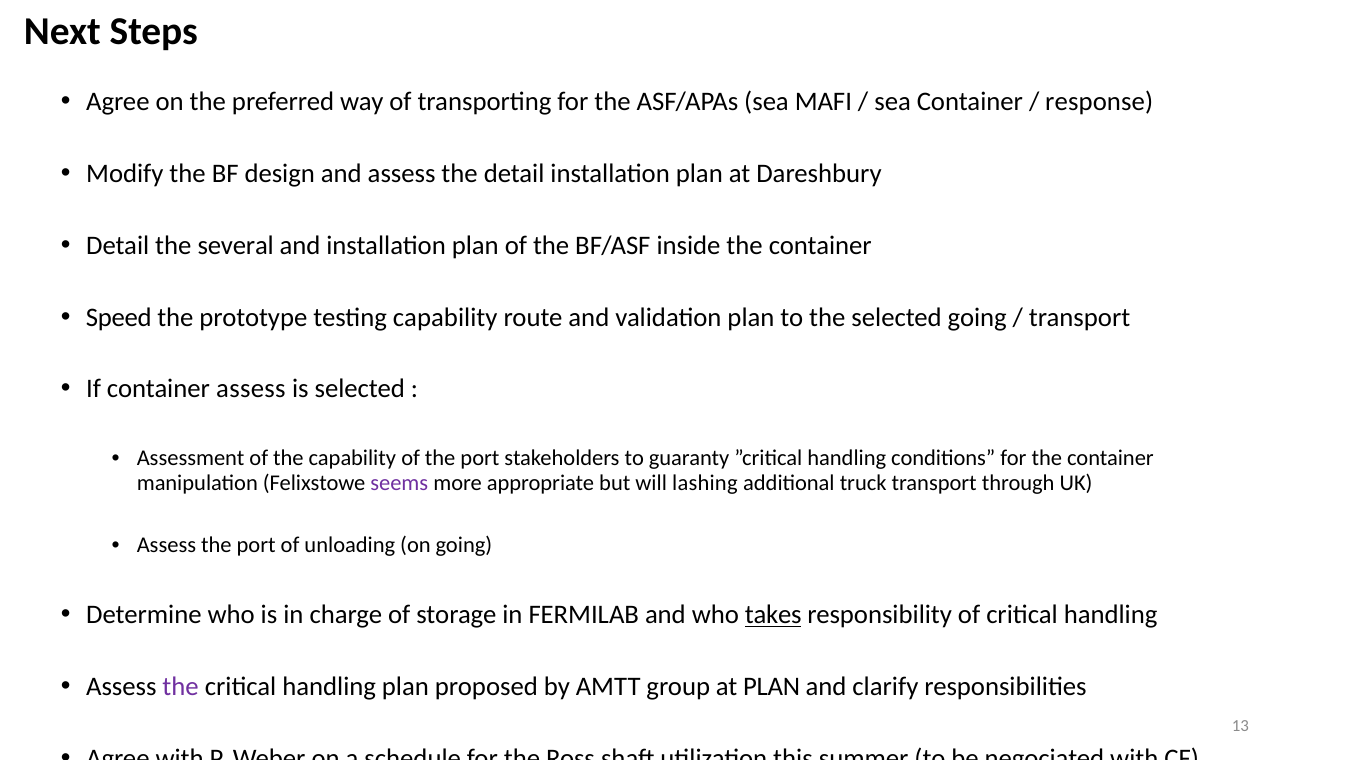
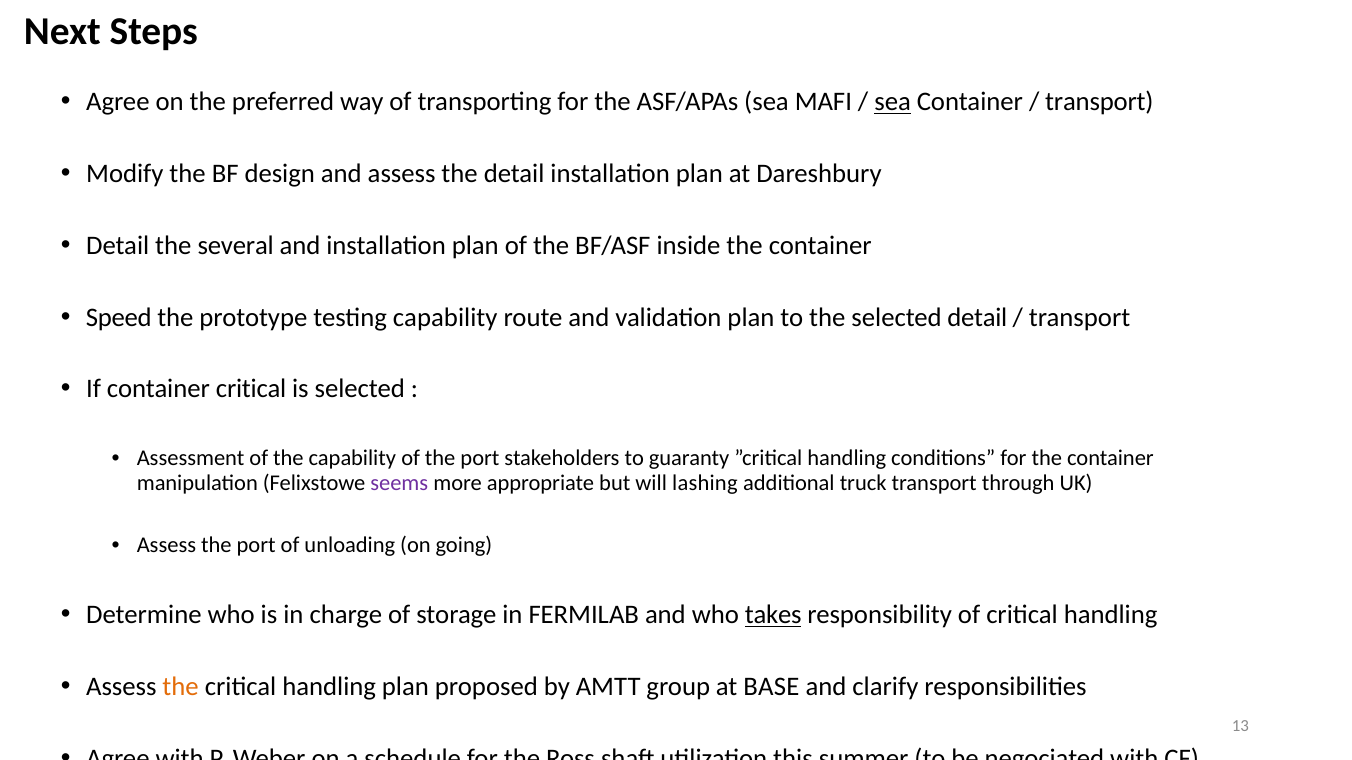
sea at (893, 102) underline: none -> present
response at (1099, 102): response -> transport
selected going: going -> detail
container assess: assess -> critical
the at (181, 687) colour: purple -> orange
at PLAN: PLAN -> BASE
